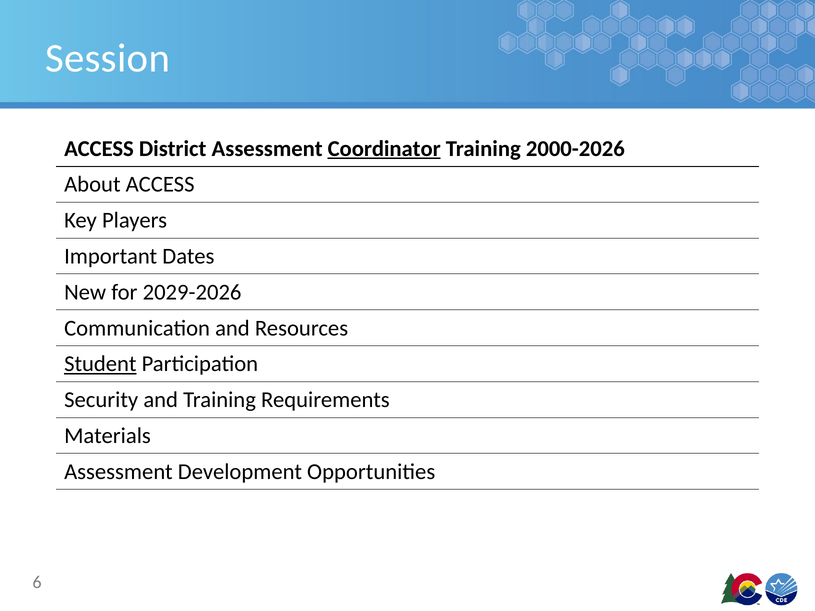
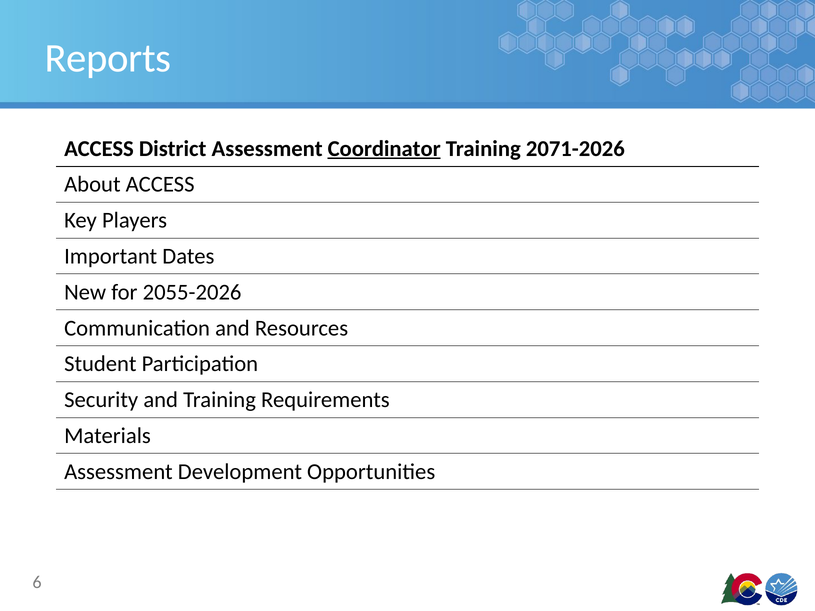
Session: Session -> Reports
2000-2026: 2000-2026 -> 2071-2026
2029-2026: 2029-2026 -> 2055-2026
Student underline: present -> none
